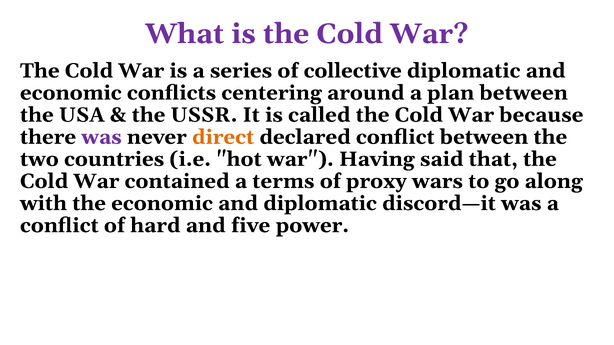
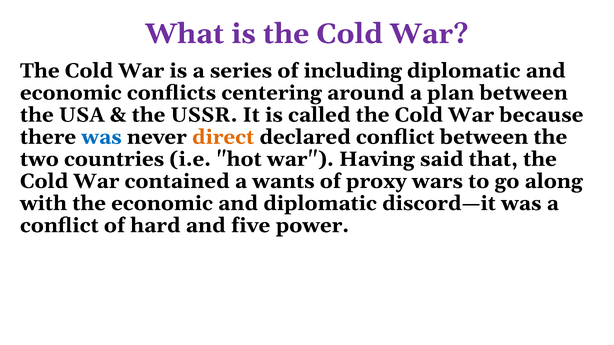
collective: collective -> including
was at (101, 137) colour: purple -> blue
terms: terms -> wants
